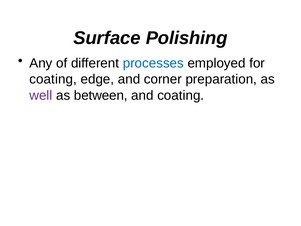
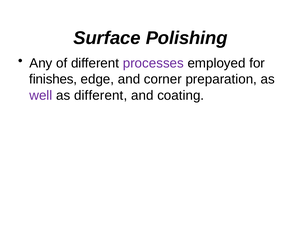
processes colour: blue -> purple
coating at (53, 79): coating -> finishes
as between: between -> different
